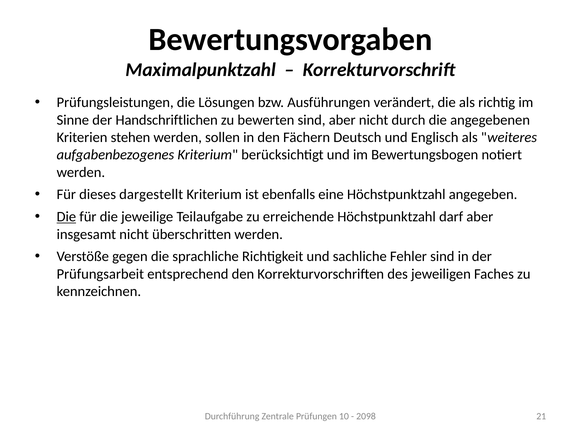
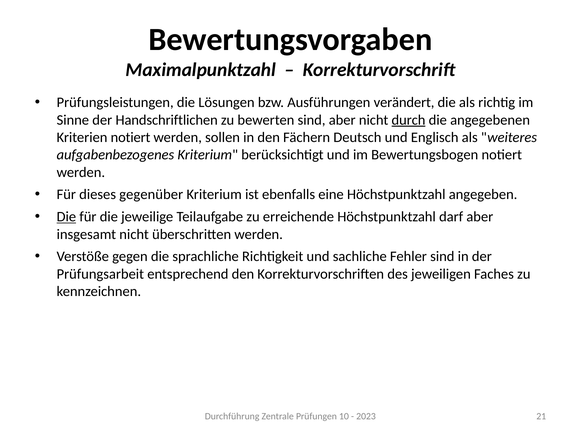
durch underline: none -> present
Kriterien stehen: stehen -> notiert
dargestellt: dargestellt -> gegenüber
2098: 2098 -> 2023
